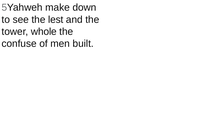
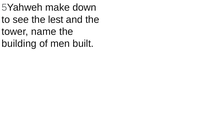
whole: whole -> name
confuse: confuse -> building
